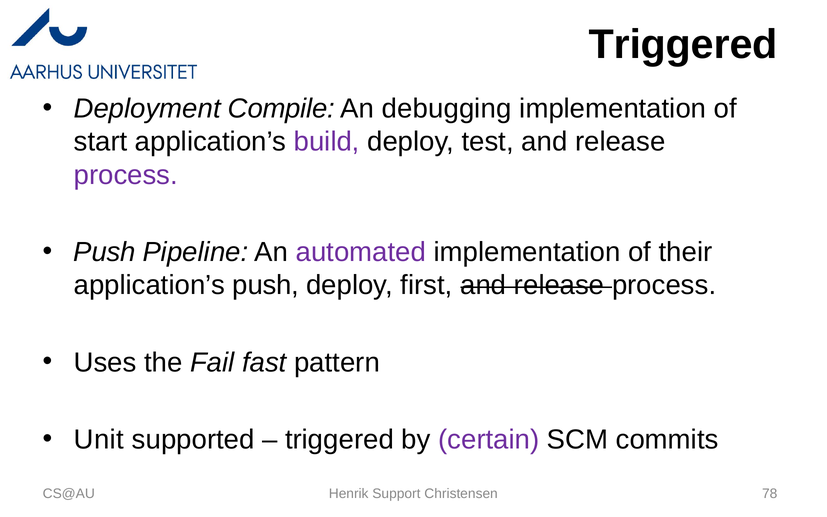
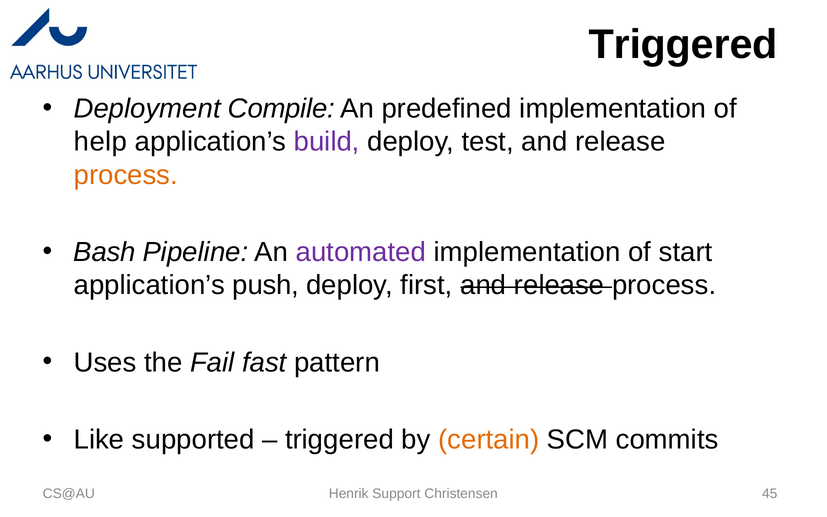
debugging: debugging -> predefined
start: start -> help
process at (126, 175) colour: purple -> orange
Push at (104, 252): Push -> Bash
their: their -> start
Unit: Unit -> Like
certain colour: purple -> orange
78: 78 -> 45
